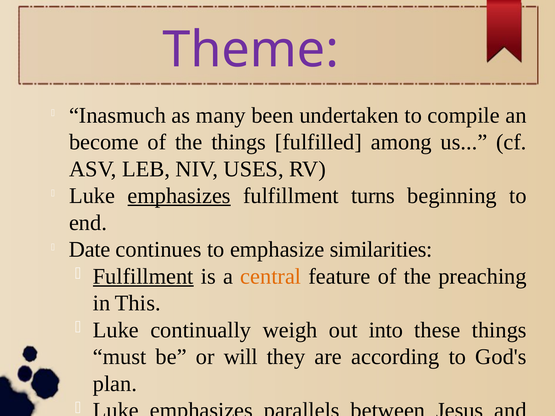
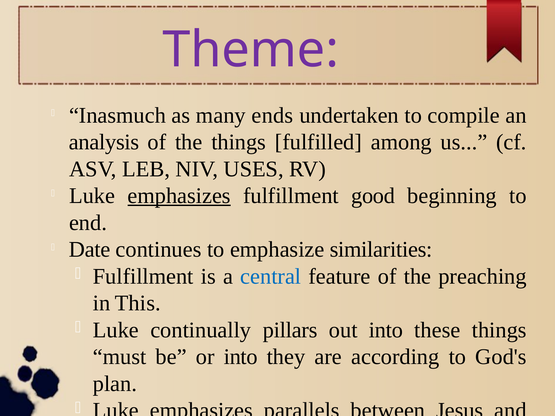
been: been -> ends
become: become -> analysis
turns: turns -> good
Fulfillment at (143, 277) underline: present -> none
central colour: orange -> blue
weigh: weigh -> pillars
or will: will -> into
